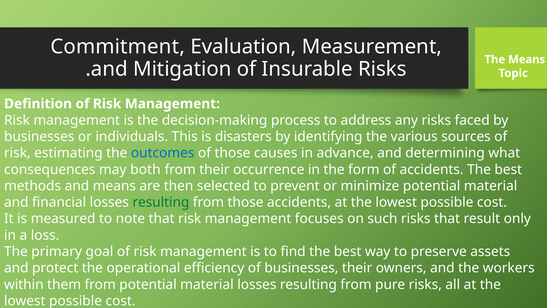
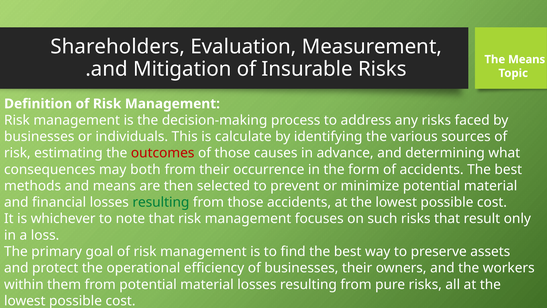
Commitment: Commitment -> Shareholders
disasters: disasters -> calculate
outcomes colour: blue -> red
measured: measured -> whichever
